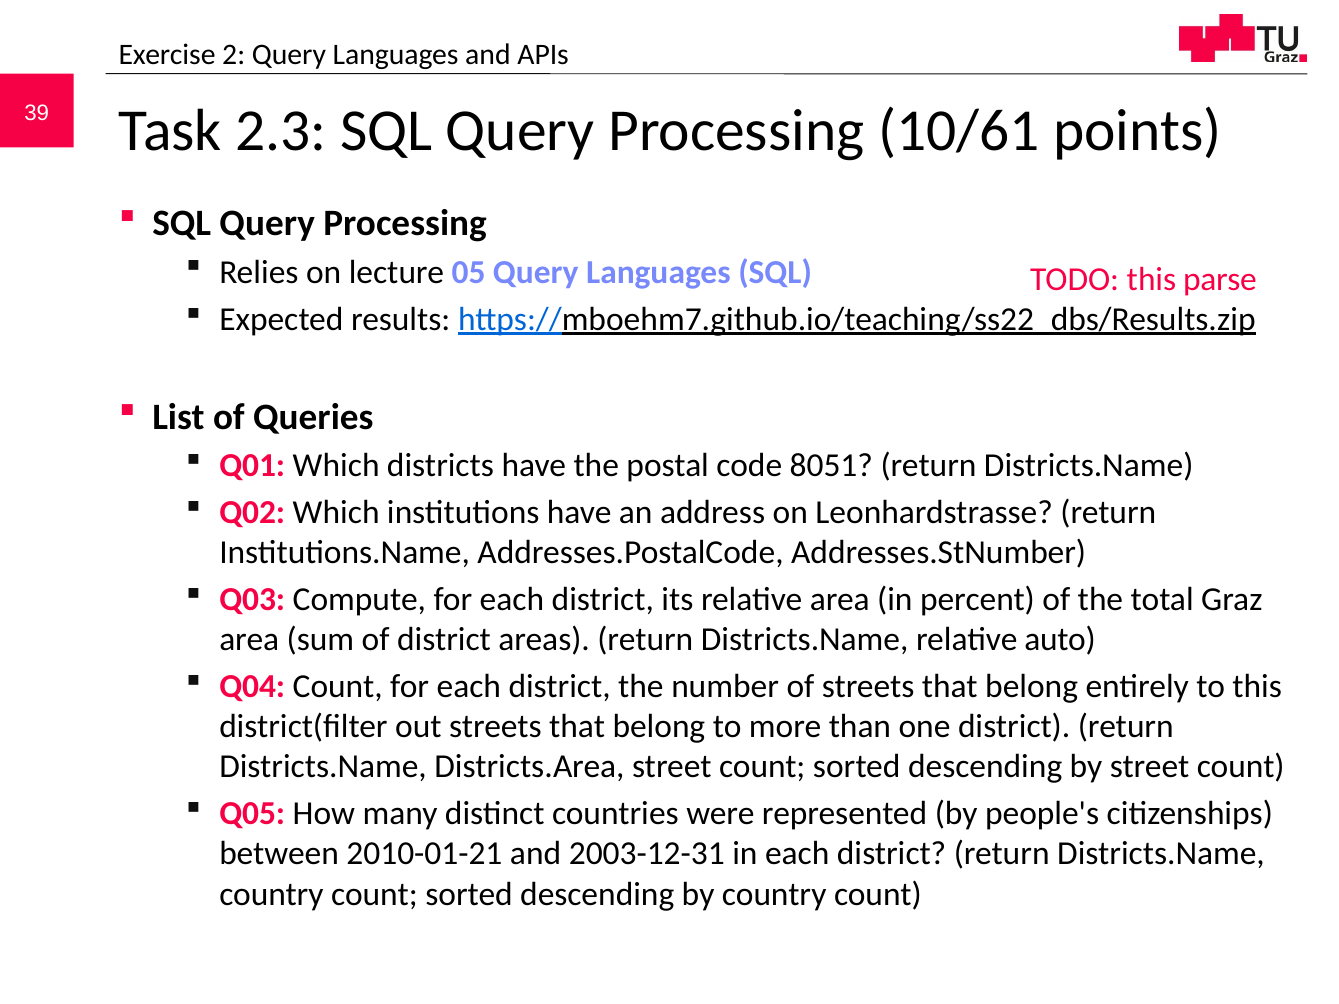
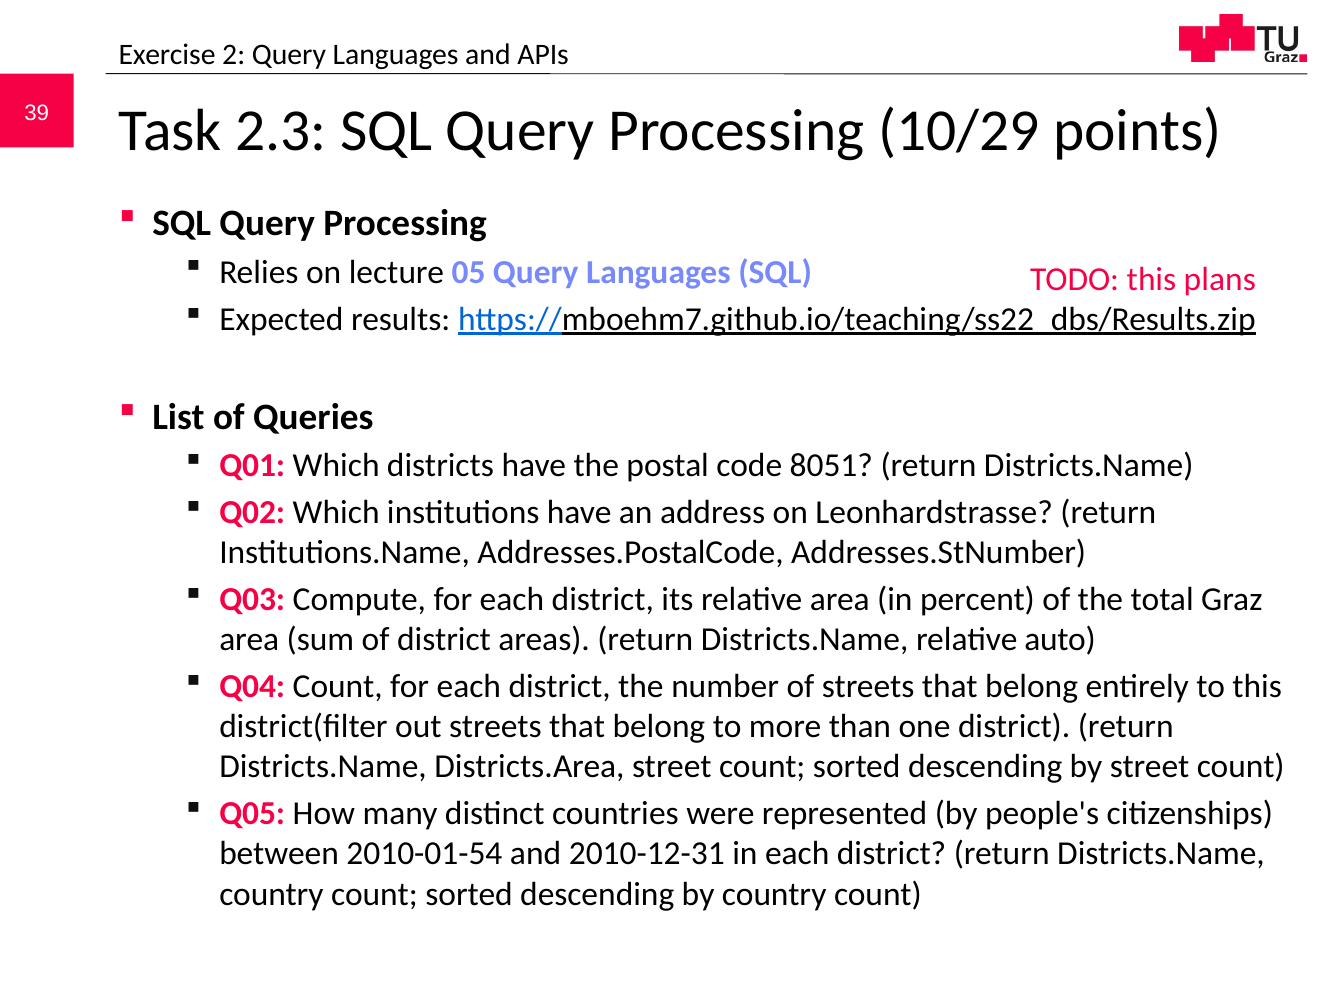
10/61: 10/61 -> 10/29
parse: parse -> plans
2010-01-21: 2010-01-21 -> 2010-01-54
2003-12-31: 2003-12-31 -> 2010-12-31
